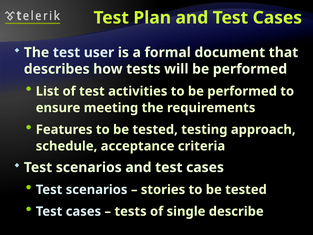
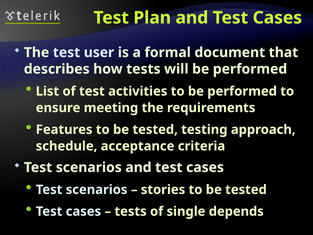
describe: describe -> depends
